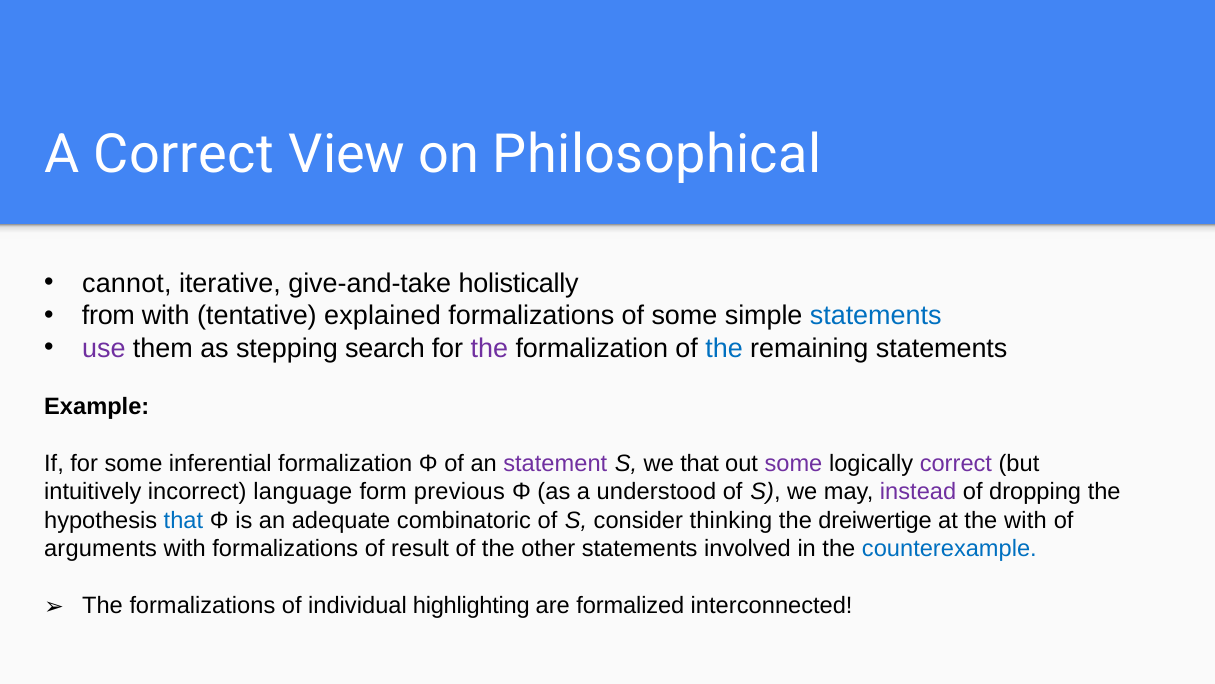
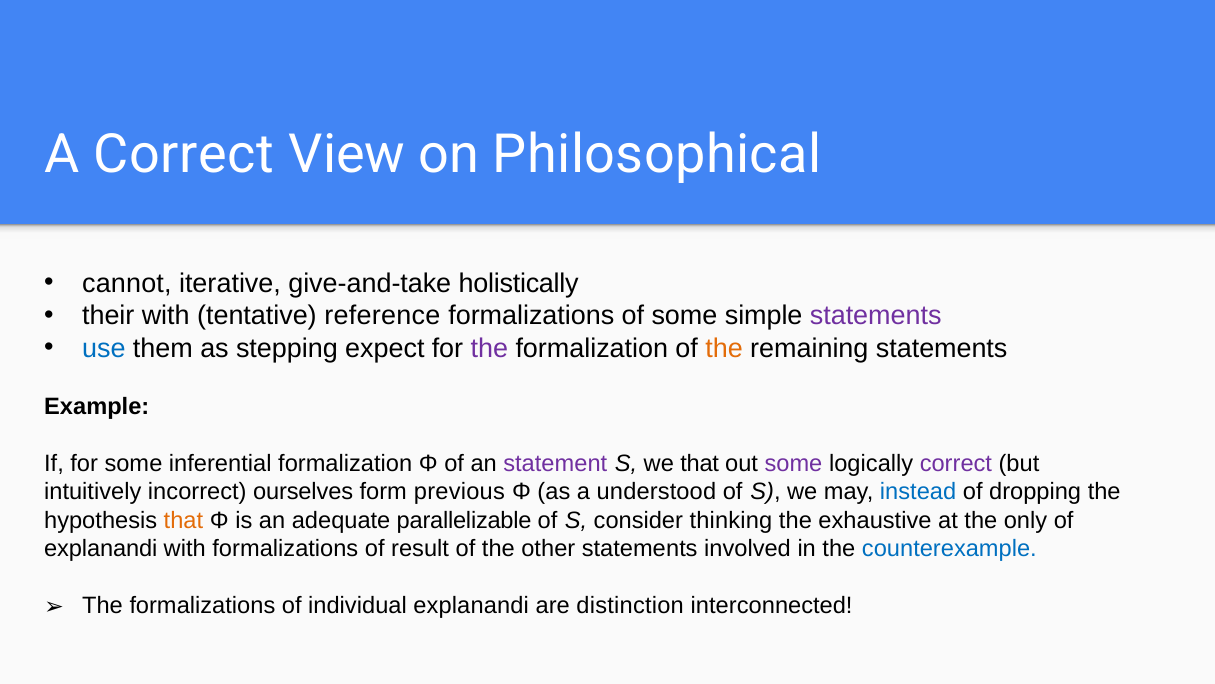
from: from -> their
explained: explained -> reference
statements at (876, 315) colour: blue -> purple
use colour: purple -> blue
search: search -> expect
the at (724, 348) colour: blue -> orange
language: language -> ourselves
instead colour: purple -> blue
that at (183, 520) colour: blue -> orange
combinatoric: combinatoric -> parallelizable
dreiwertige: dreiwertige -> exhaustive
the with: with -> only
arguments at (101, 548): arguments -> explanandi
individual highlighting: highlighting -> explanandi
formalized: formalized -> distinction
